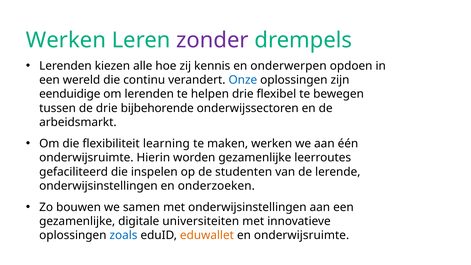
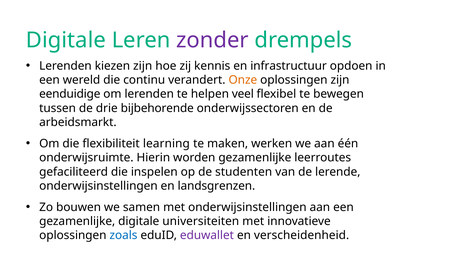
Werken at (66, 40): Werken -> Digitale
kiezen alle: alle -> zijn
onderwerpen: onderwerpen -> infrastructuur
Onze colour: blue -> orange
helpen drie: drie -> veel
onderzoeken: onderzoeken -> landsgrenzen
eduwallet colour: orange -> purple
en onderwijsruimte: onderwijsruimte -> verscheidenheid
